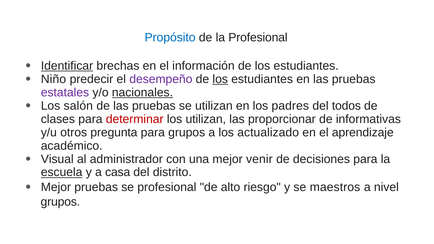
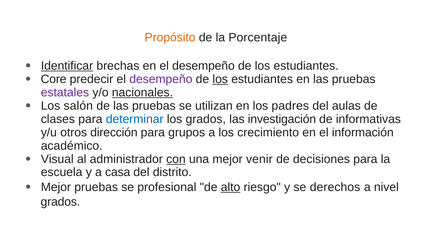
Propósito colour: blue -> orange
la Profesional: Profesional -> Porcentaje
en el información: información -> desempeño
Niño: Niño -> Core
todos: todos -> aulas
determinar colour: red -> blue
los utilizan: utilizan -> grados
proporcionar: proporcionar -> investigación
pregunta: pregunta -> dirección
actualizado: actualizado -> crecimiento
aprendizaje: aprendizaje -> información
con underline: none -> present
escuela underline: present -> none
alto underline: none -> present
maestros: maestros -> derechos
grupos at (60, 202): grupos -> grados
